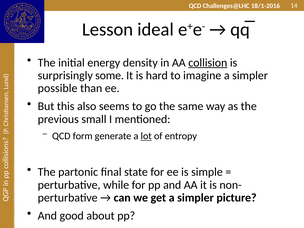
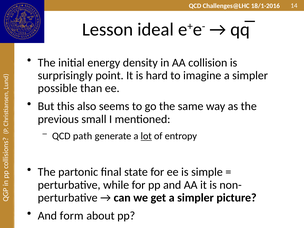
collision underline: present -> none
some: some -> point
form: form -> path
good: good -> form
